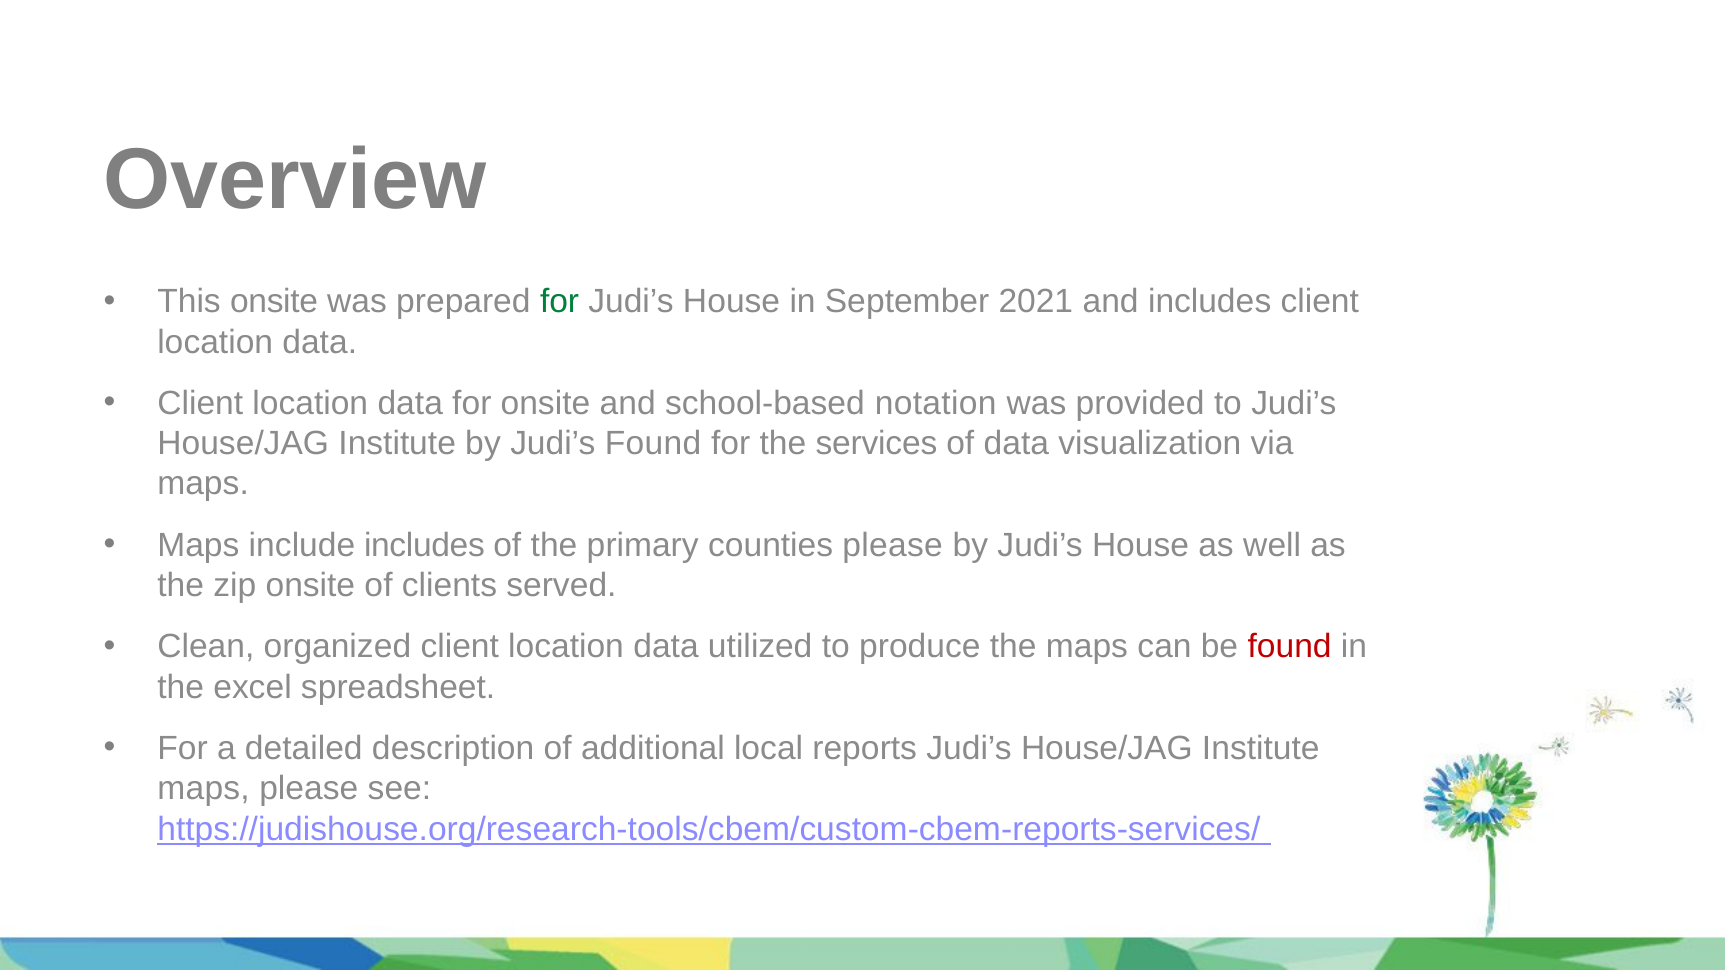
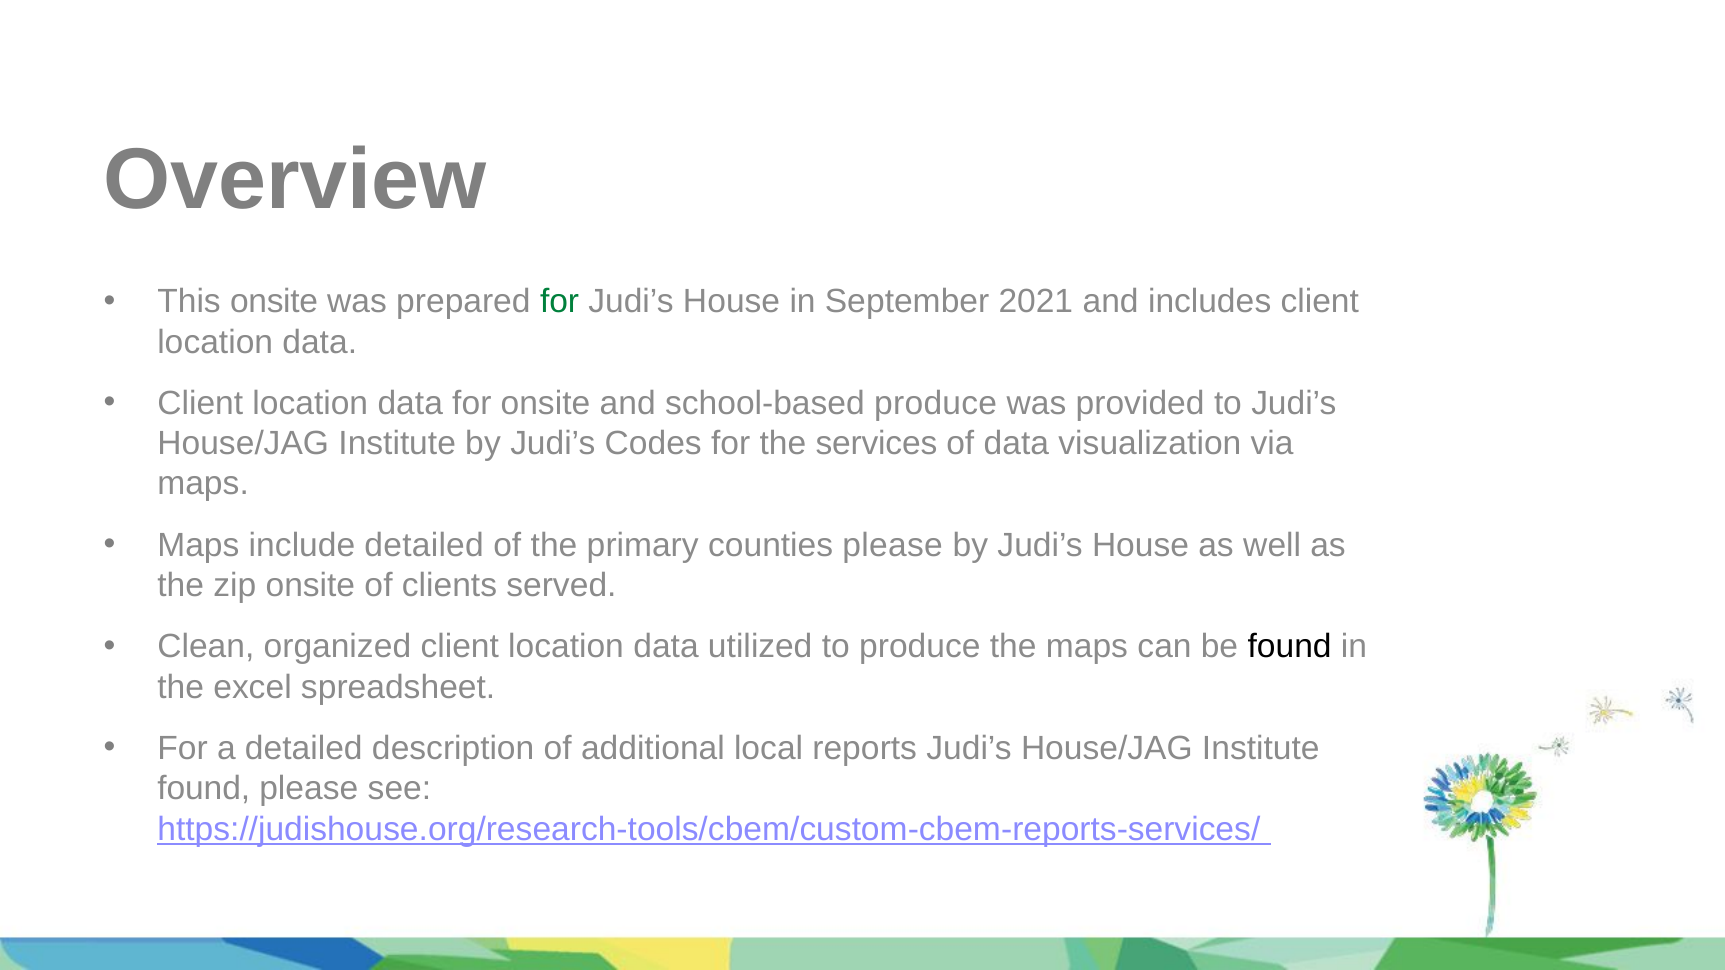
school-based notation: notation -> produce
Judi’s Found: Found -> Codes
include includes: includes -> detailed
found at (1290, 647) colour: red -> black
maps at (204, 789): maps -> found
